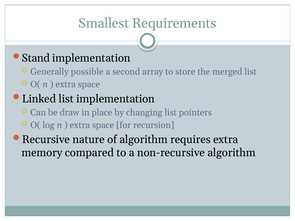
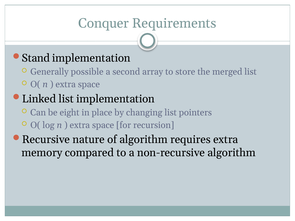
Smallest: Smallest -> Conquer
draw: draw -> eight
